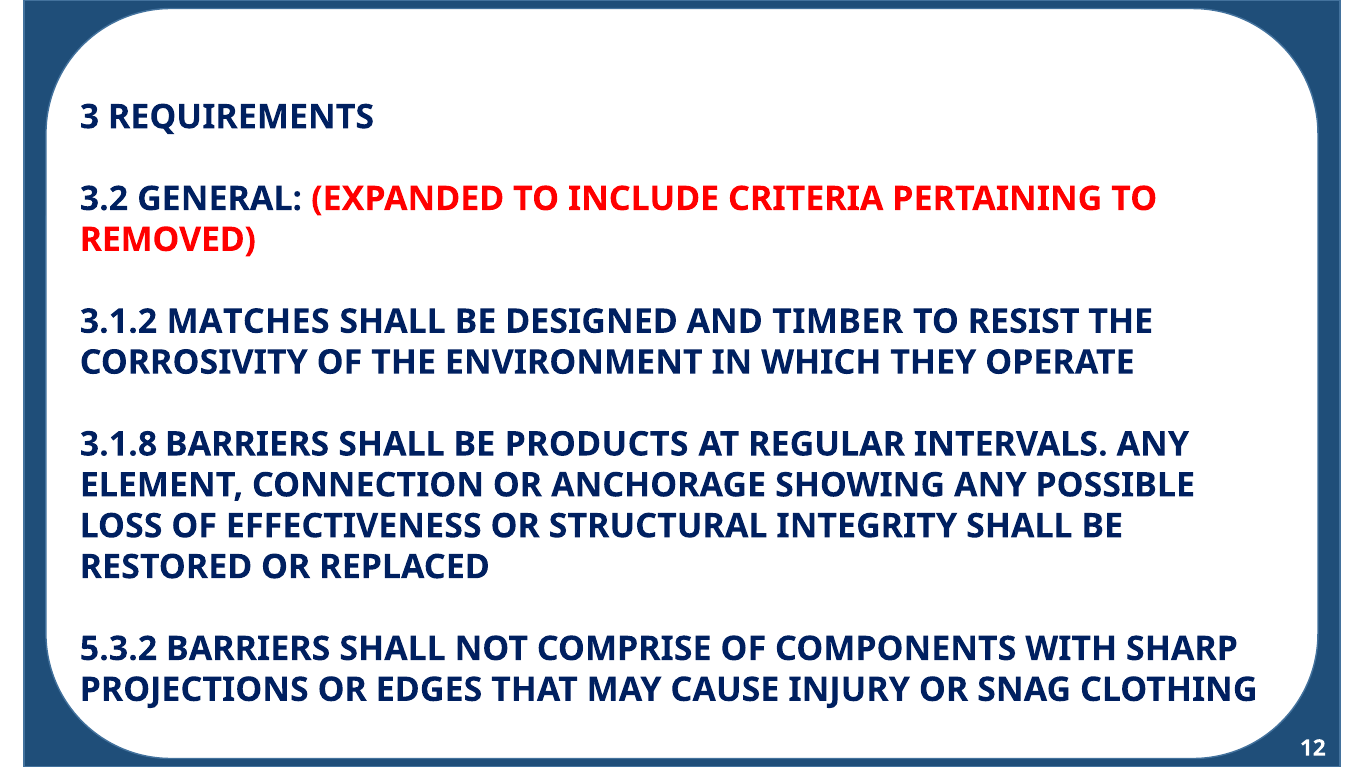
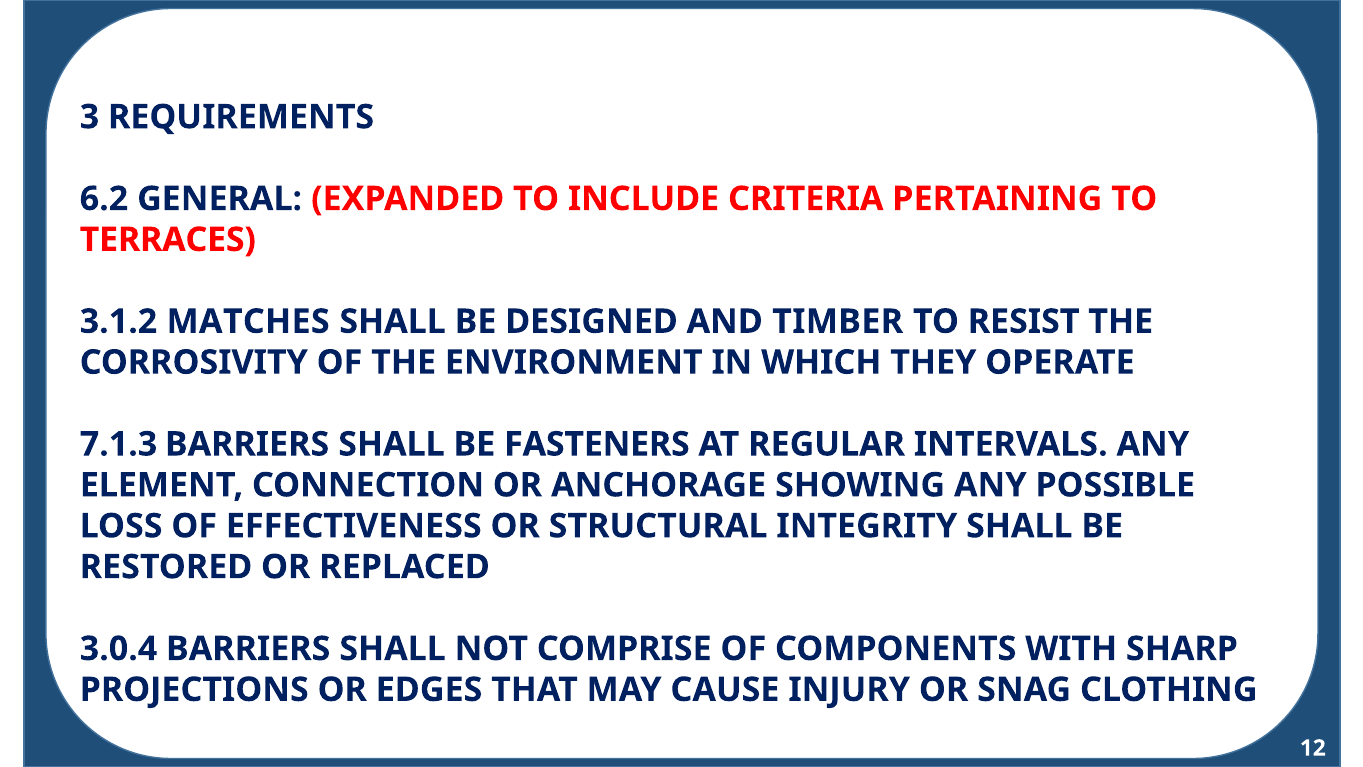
3.2: 3.2 -> 6.2
REMOVED: REMOVED -> TERRACES
3.1.8: 3.1.8 -> 7.1.3
PRODUCTS: PRODUCTS -> FASTENERS
5.3.2: 5.3.2 -> 3.0.4
